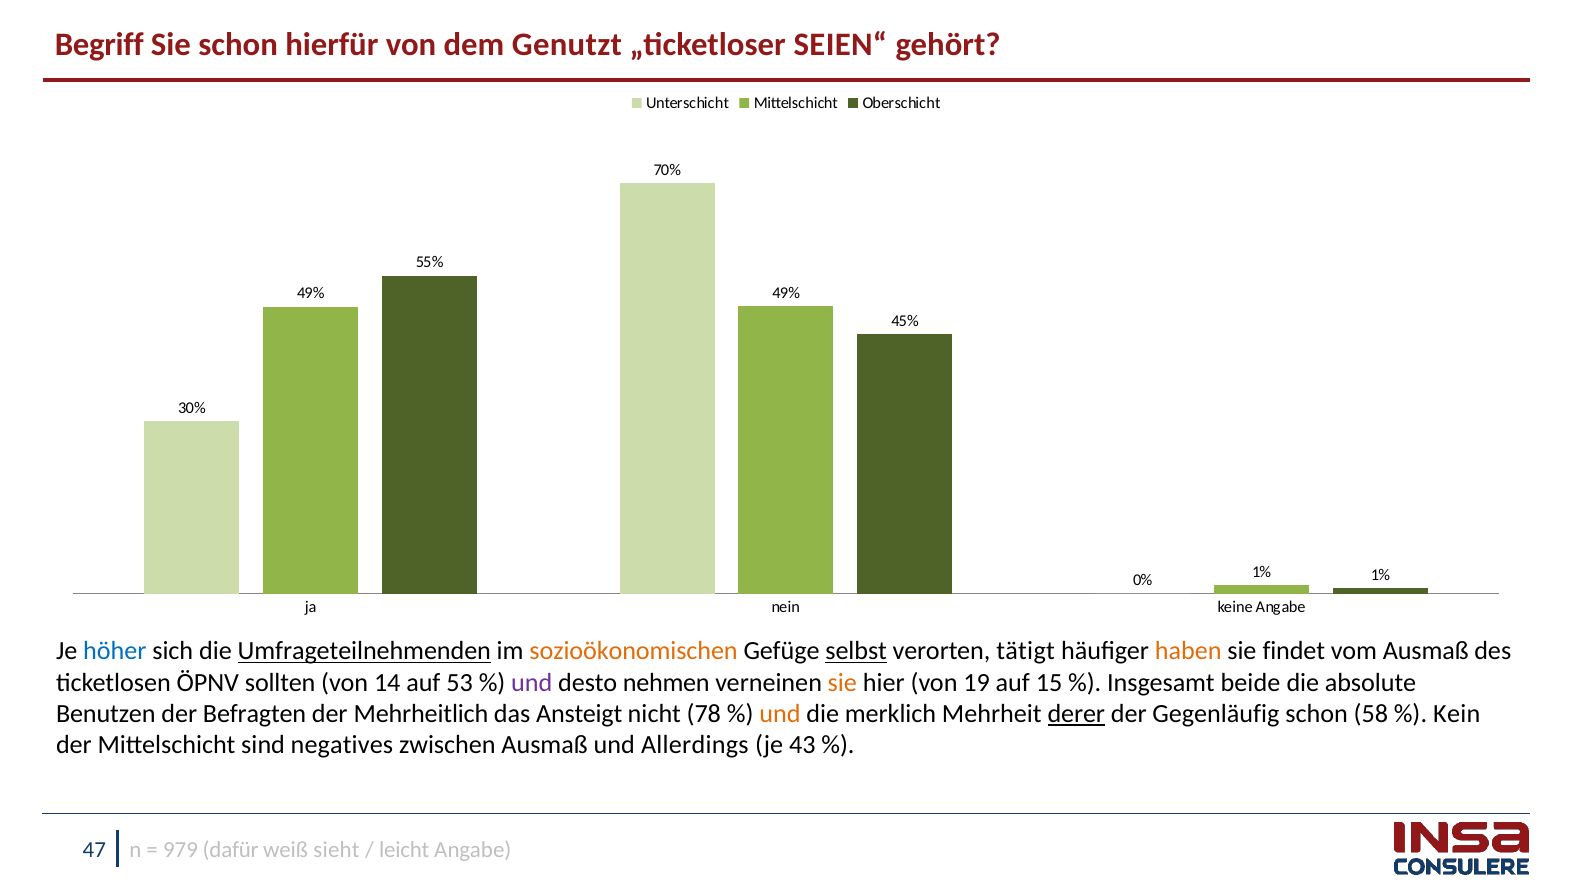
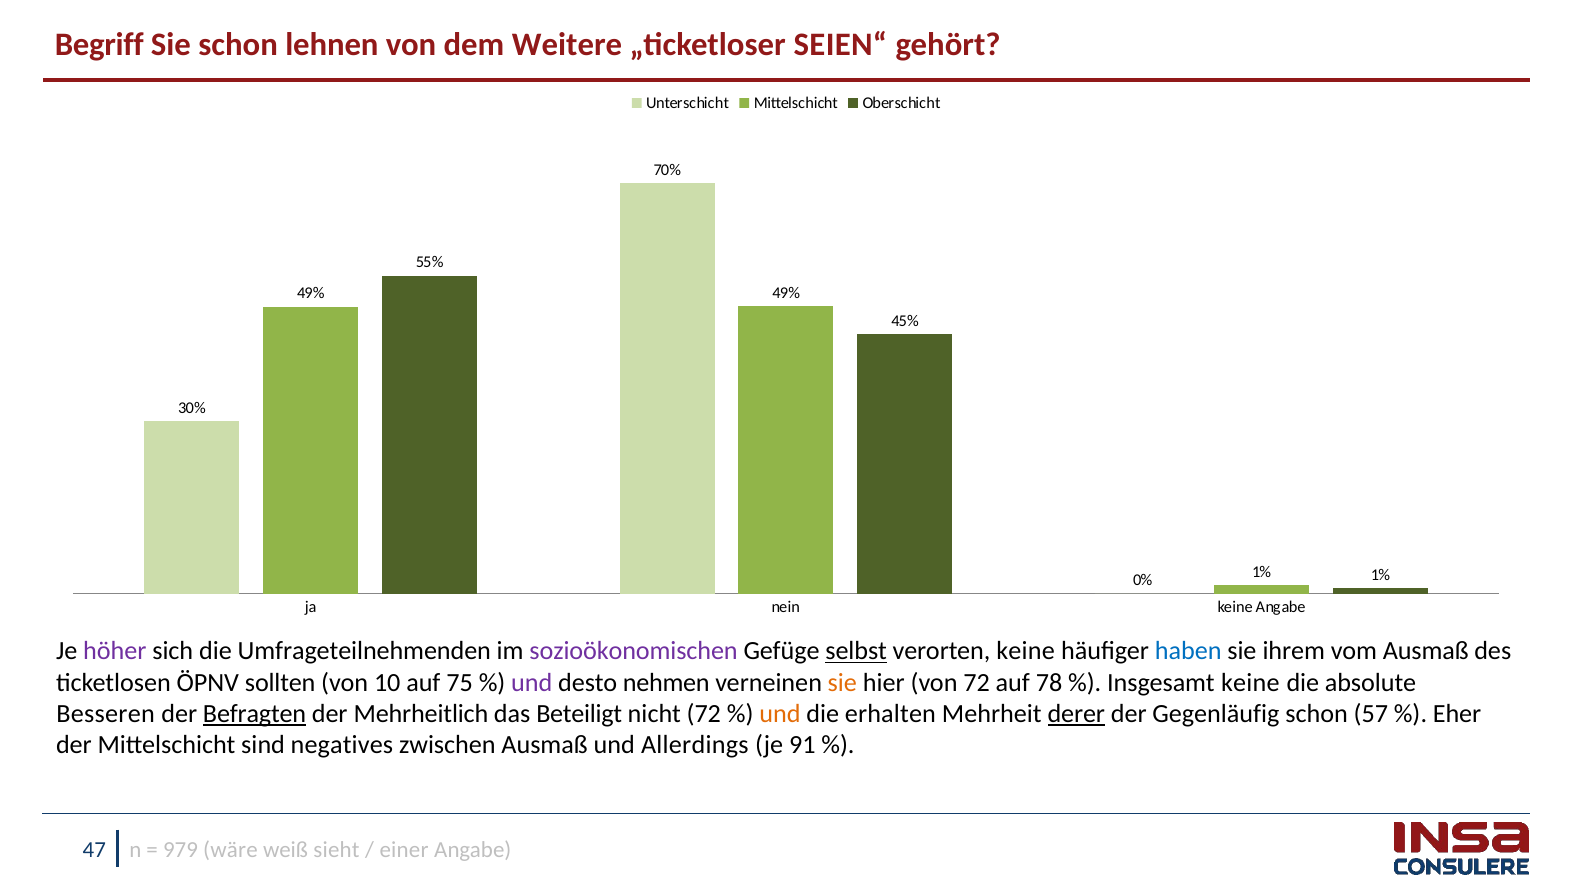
hierfür: hierfür -> lehnen
Genutzt: Genutzt -> Weitere
höher colour: blue -> purple
Umfrageteilnehmenden underline: present -> none
sozioökonomischen colour: orange -> purple
verorten tätigt: tätigt -> keine
haben colour: orange -> blue
findet: findet -> ihrem
14: 14 -> 10
53: 53 -> 75
von 19: 19 -> 72
15: 15 -> 78
Insgesamt beide: beide -> keine
Benutzen: Benutzen -> Besseren
Befragten underline: none -> present
Ansteigt: Ansteigt -> Beteiligt
nicht 78: 78 -> 72
merklich: merklich -> erhalten
58: 58 -> 57
Kein: Kein -> Eher
43: 43 -> 91
dafür: dafür -> wäre
leicht: leicht -> einer
